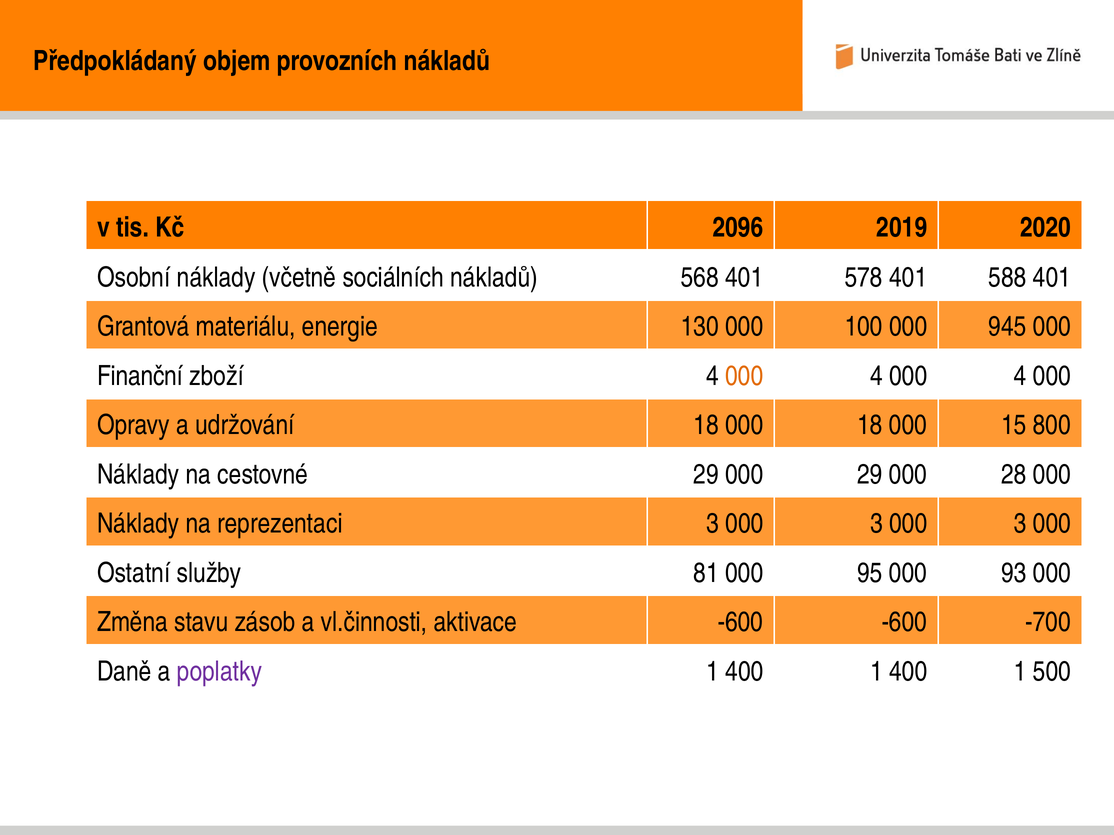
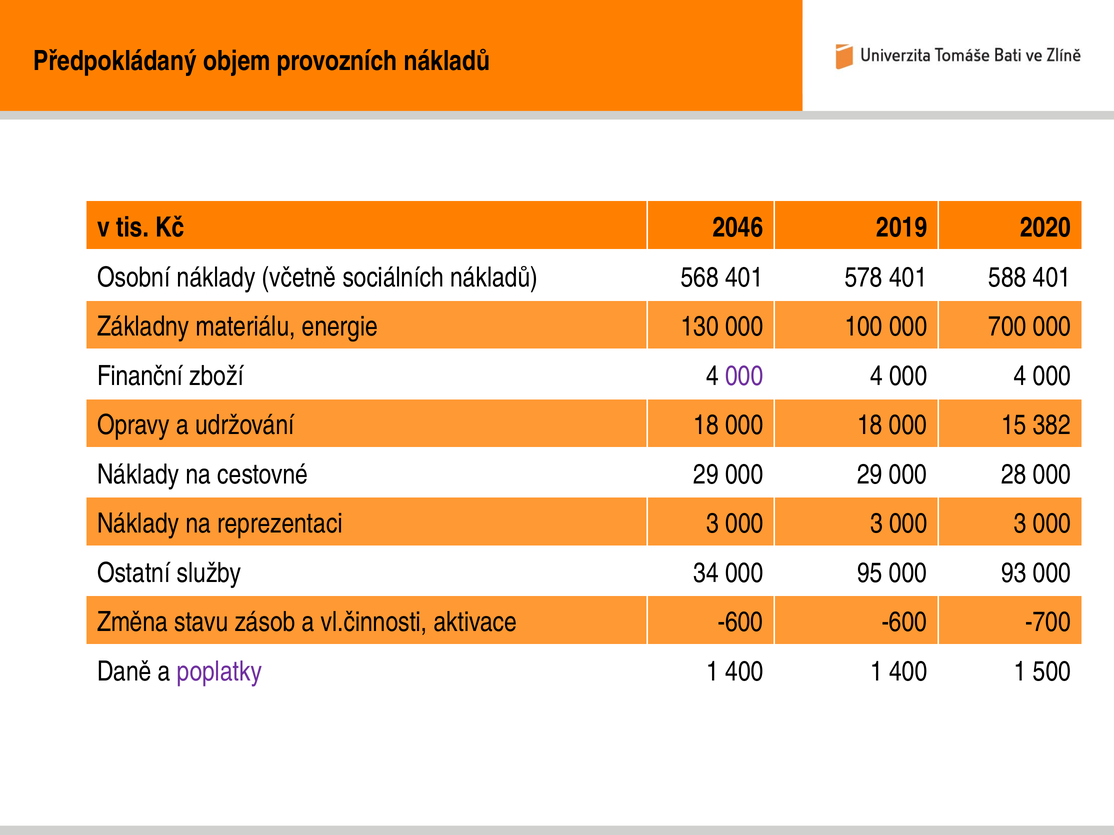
2096: 2096 -> 2046
Grantová: Grantová -> Základny
945: 945 -> 700
000 at (744, 376) colour: orange -> purple
800: 800 -> 382
81: 81 -> 34
